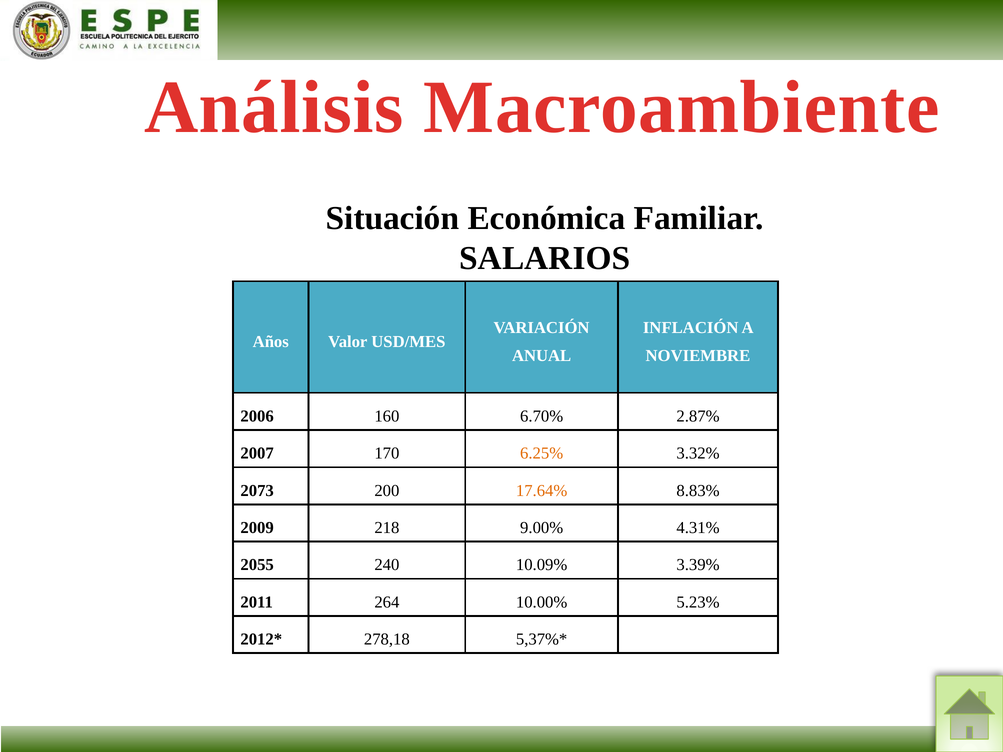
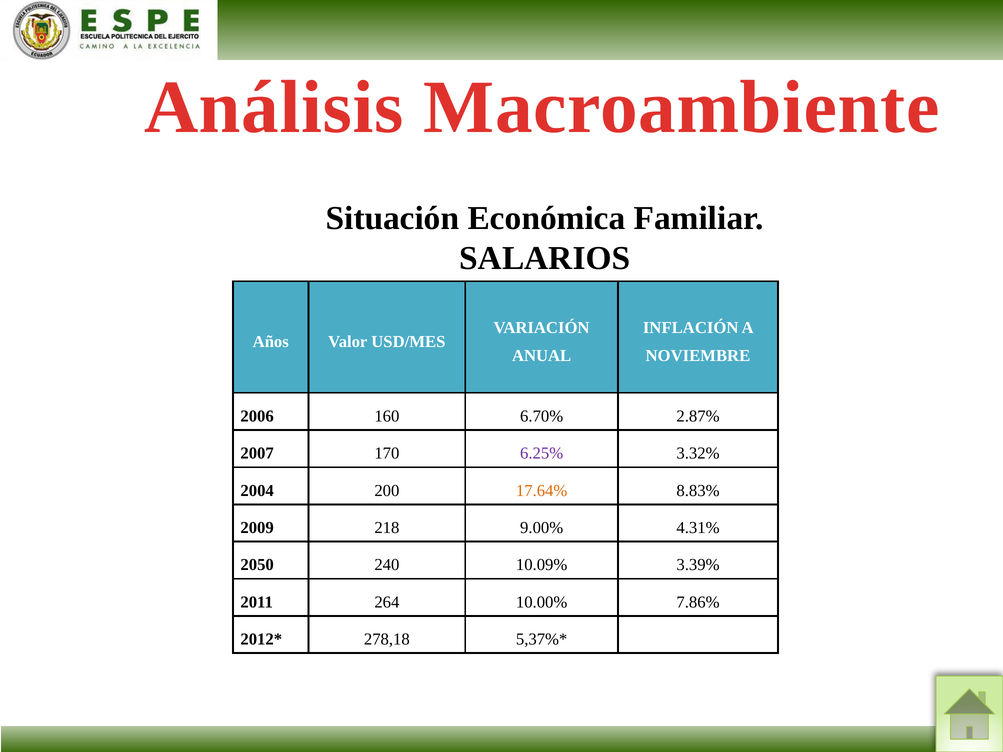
6.25% colour: orange -> purple
2073: 2073 -> 2004
2055: 2055 -> 2050
5.23%: 5.23% -> 7.86%
